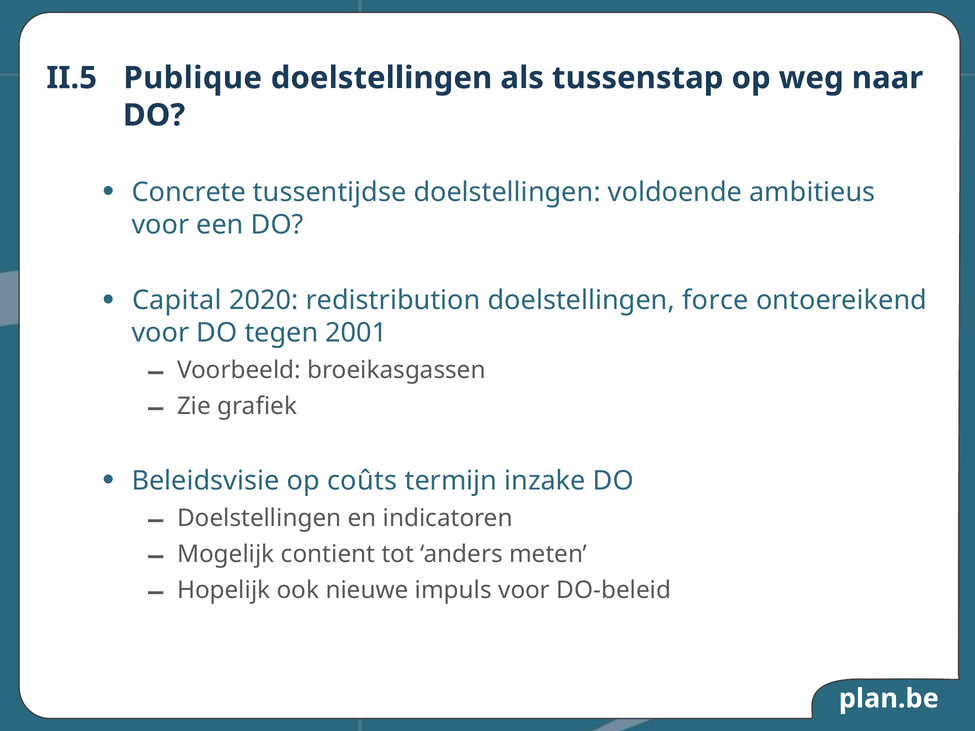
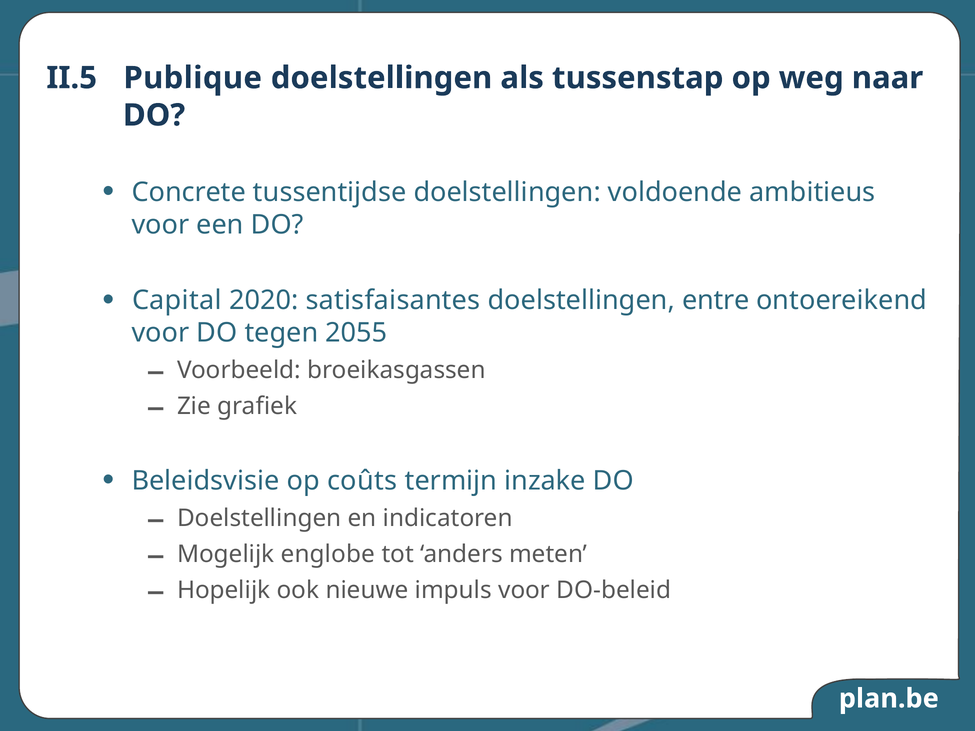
redistribution: redistribution -> satisfaisantes
force: force -> entre
2001: 2001 -> 2055
contient: contient -> englobe
